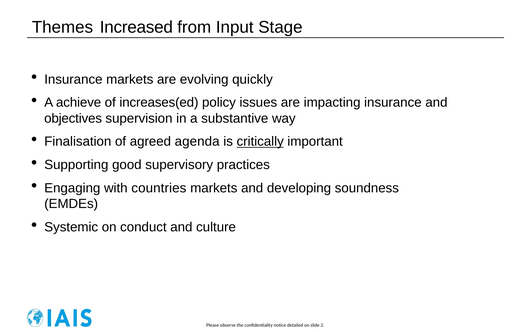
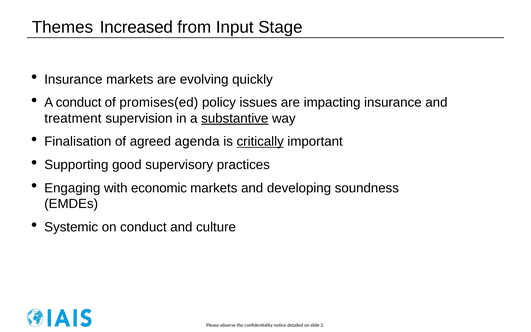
A achieve: achieve -> conduct
increases(ed: increases(ed -> promises(ed
objectives: objectives -> treatment
substantive underline: none -> present
countries: countries -> economic
